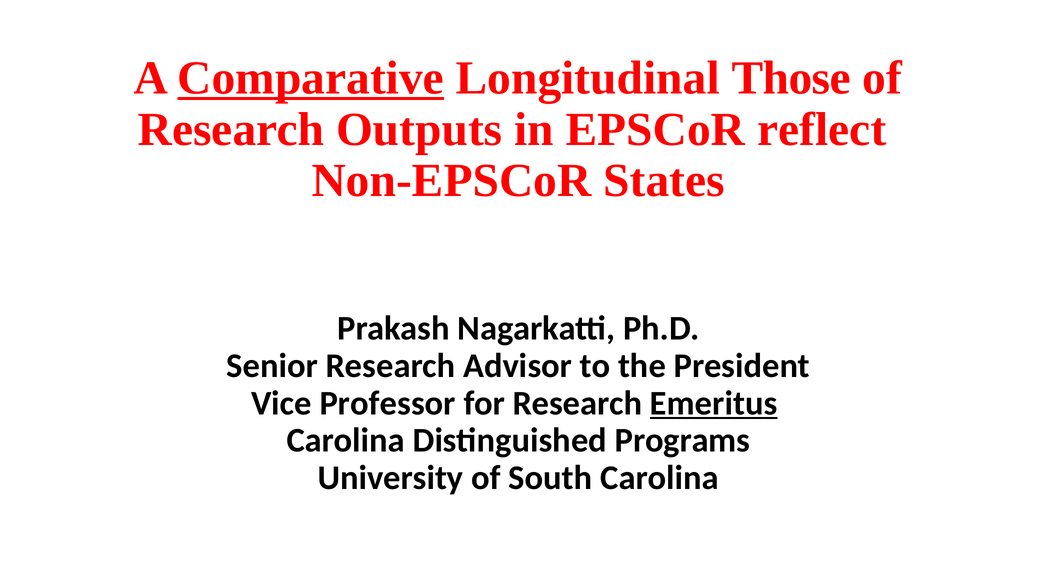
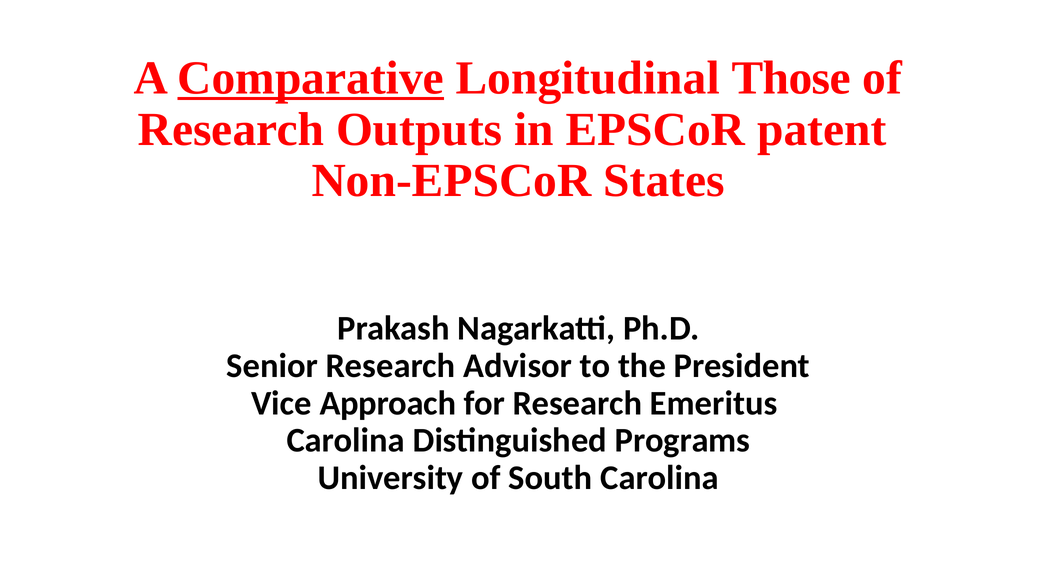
reflect: reflect -> patent
Professor: Professor -> Approach
Emeritus underline: present -> none
